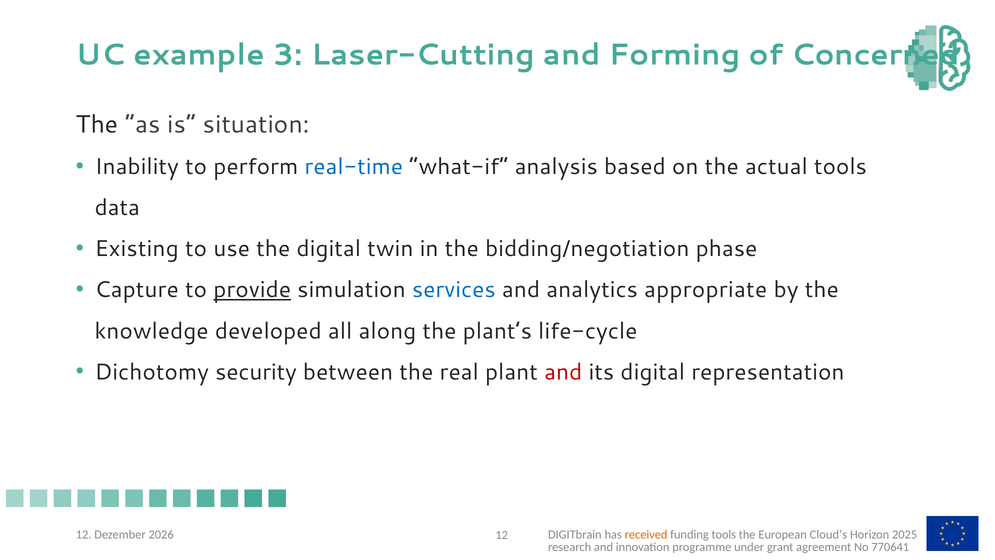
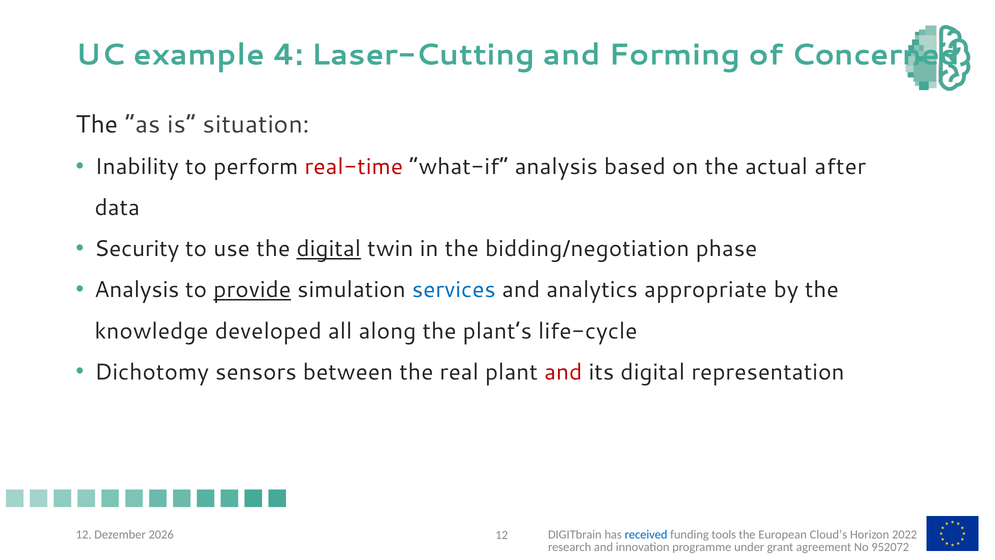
3: 3 -> 4
real-time colour: blue -> red
actual tools: tools -> after
Existing: Existing -> Security
digital at (329, 249) underline: none -> present
Capture at (137, 290): Capture -> Analysis
security: security -> sensors
received colour: orange -> blue
2025: 2025 -> 2022
770641: 770641 -> 952072
